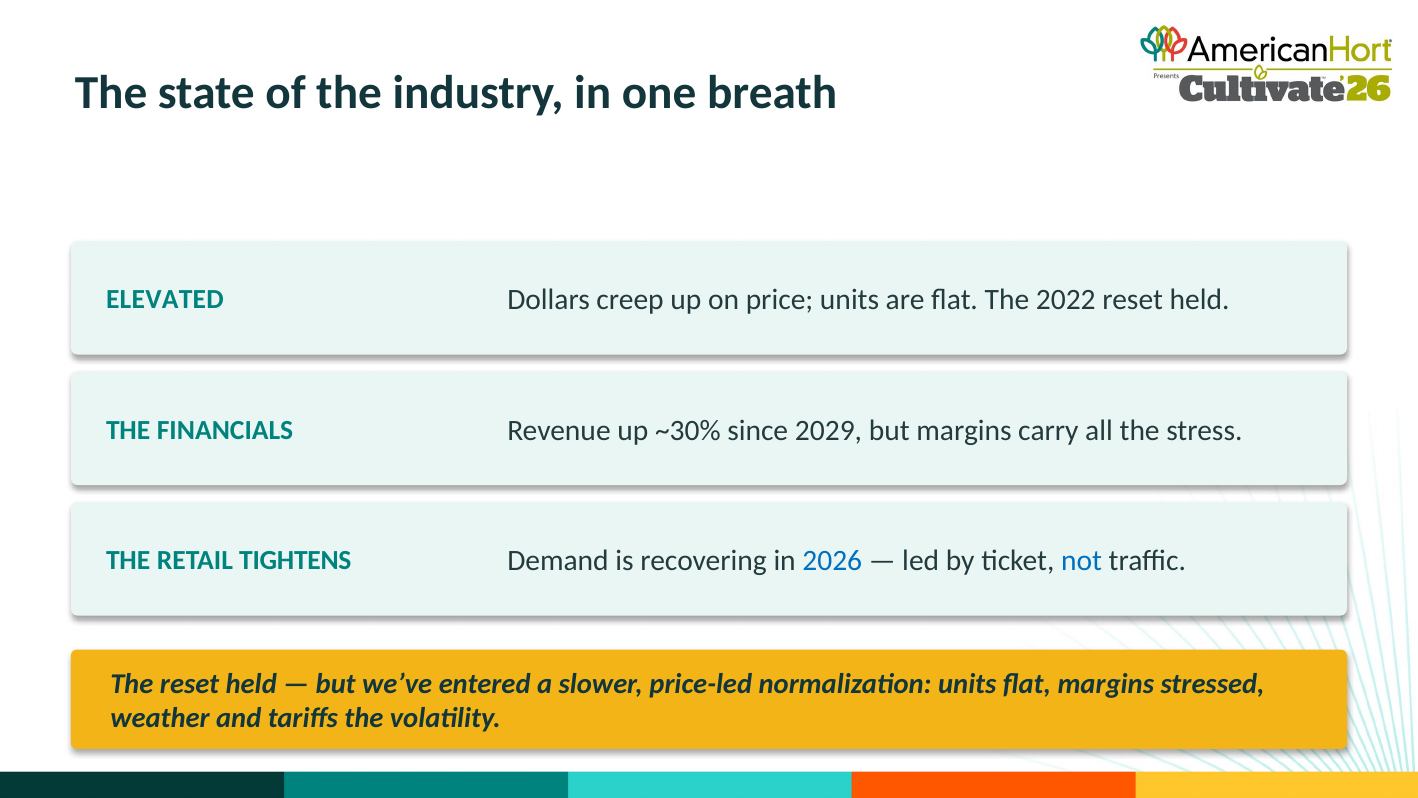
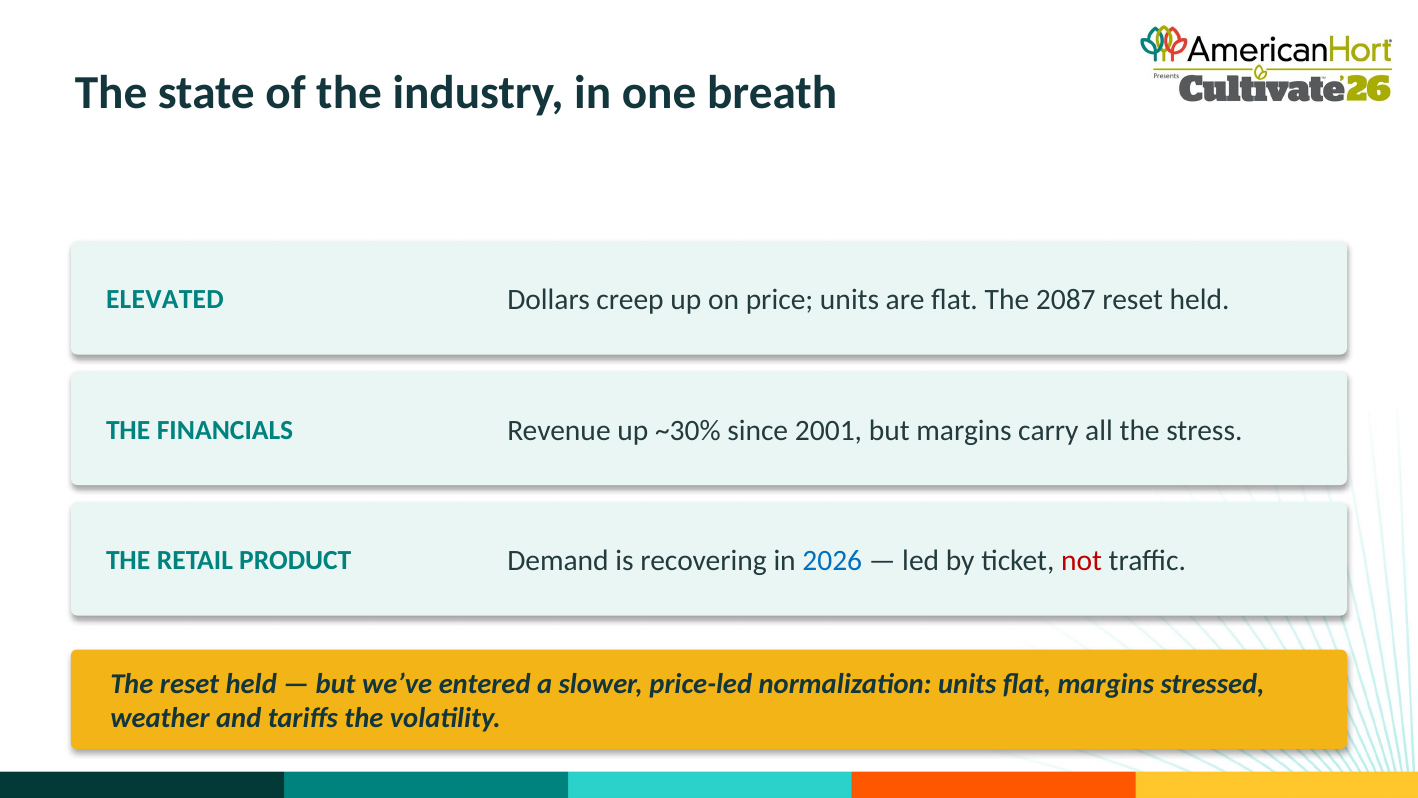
2022: 2022 -> 2087
2029: 2029 -> 2001
TIGHTENS: TIGHTENS -> PRODUCT
not colour: blue -> red
